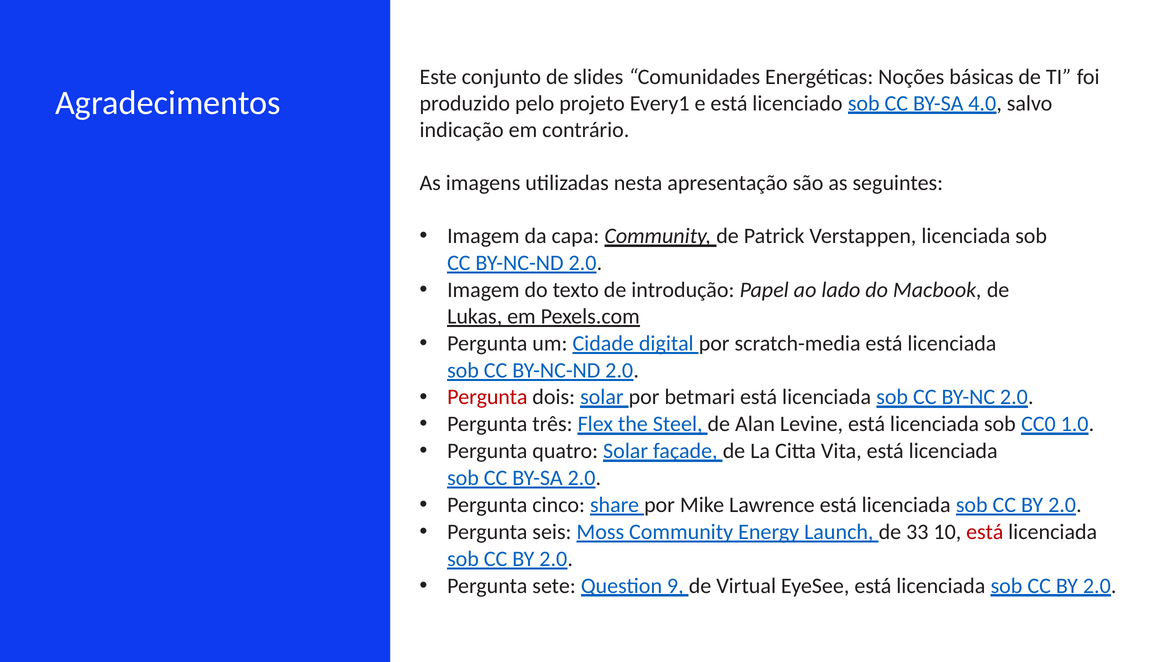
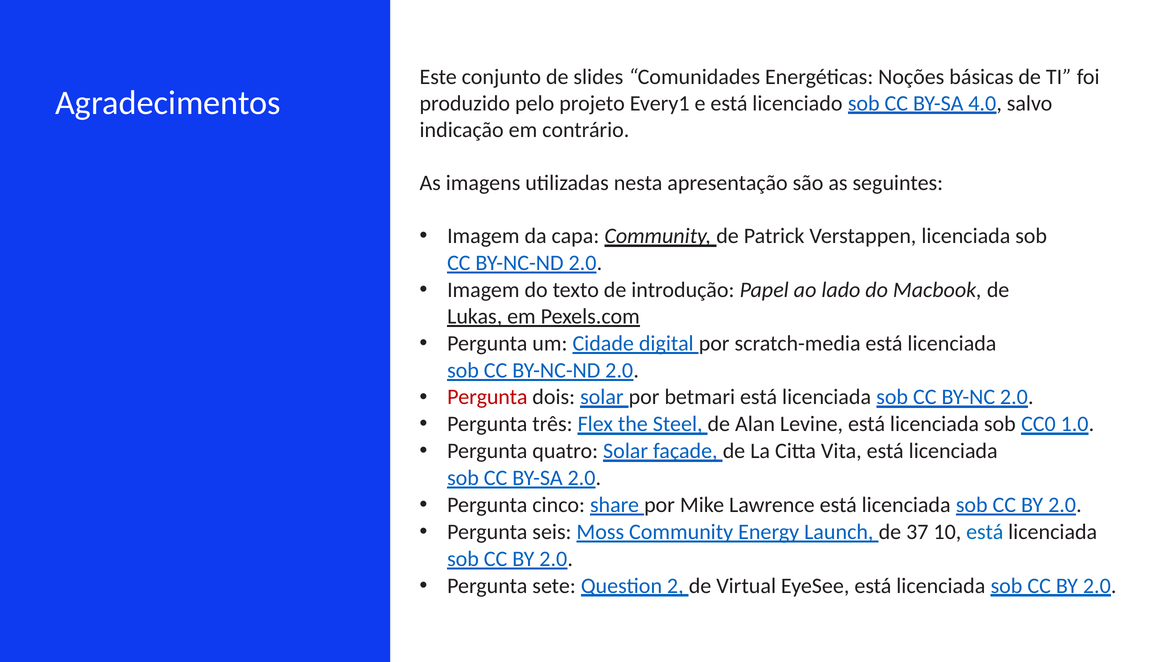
33: 33 -> 37
está at (985, 531) colour: red -> blue
9: 9 -> 2
